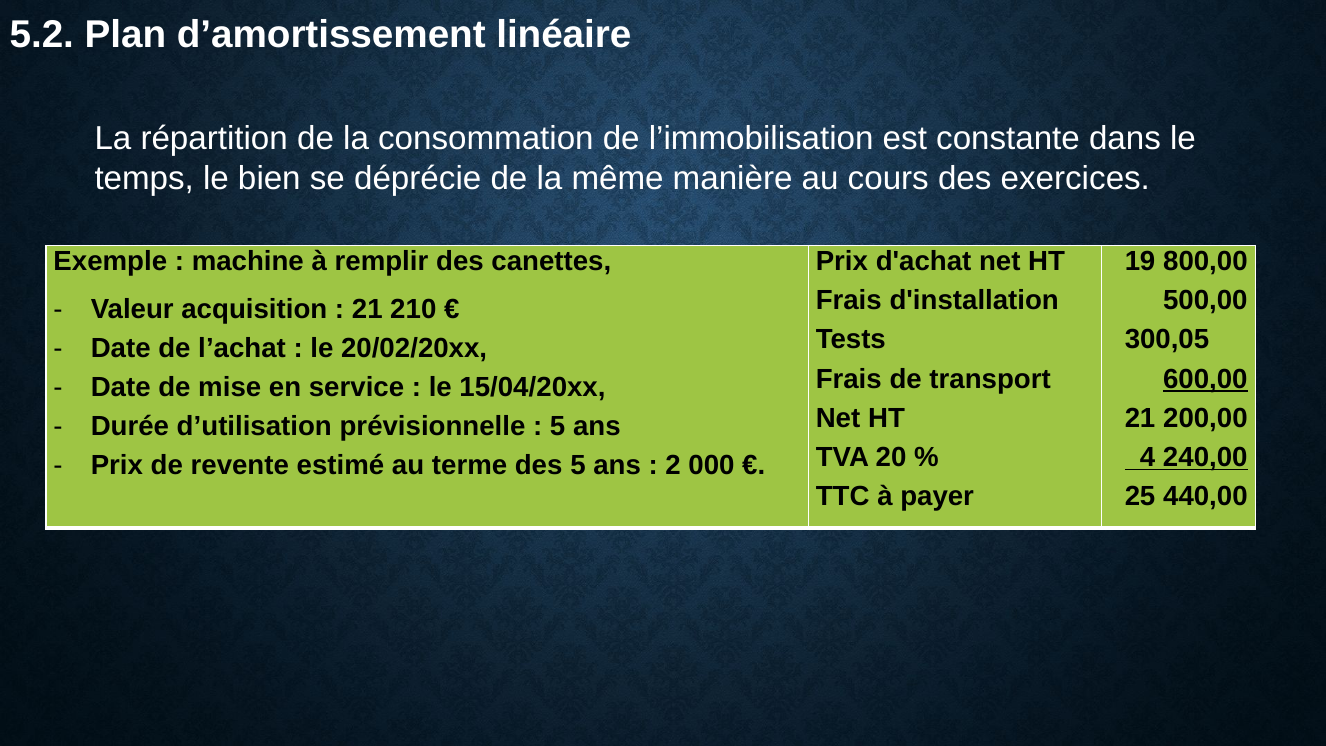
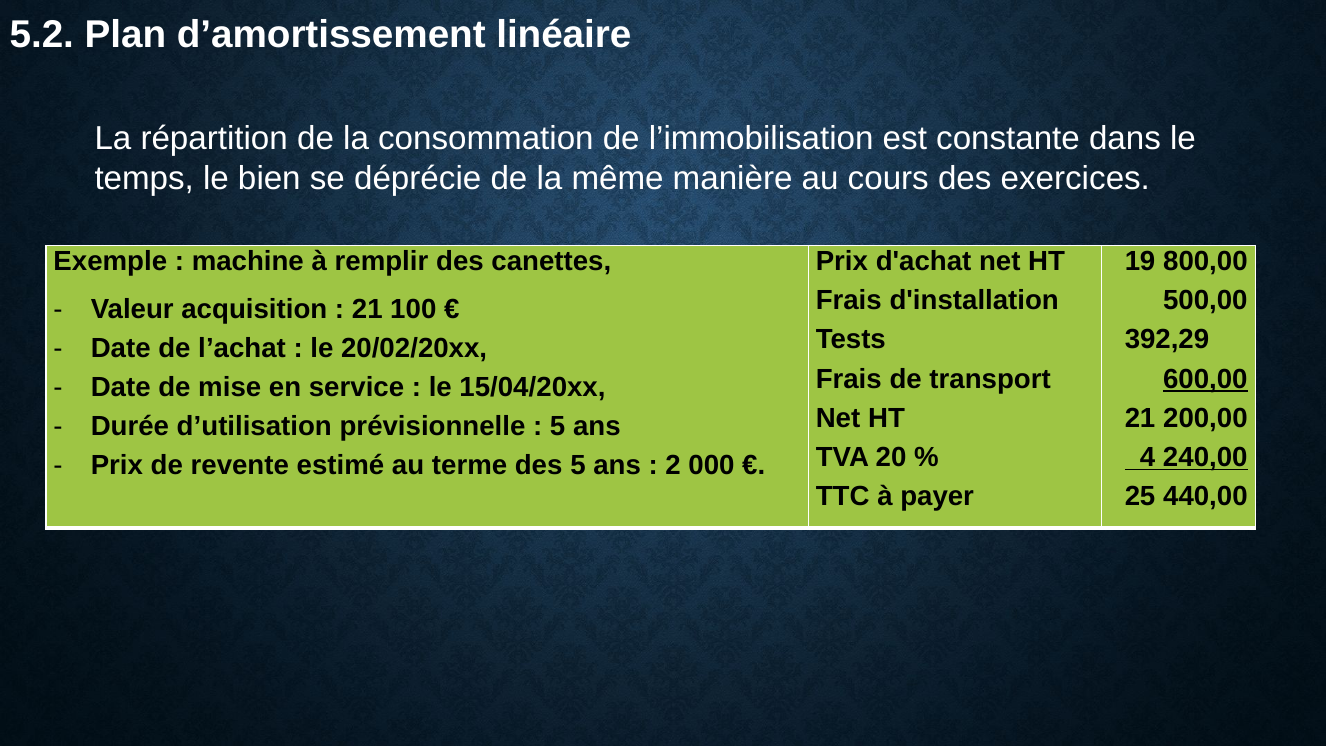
210: 210 -> 100
300,05: 300,05 -> 392,29
